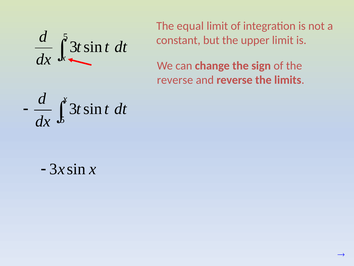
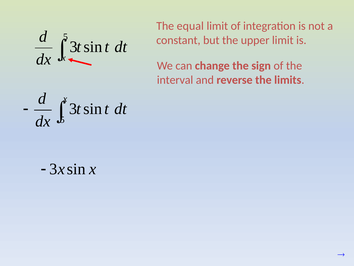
reverse at (175, 80): reverse -> interval
